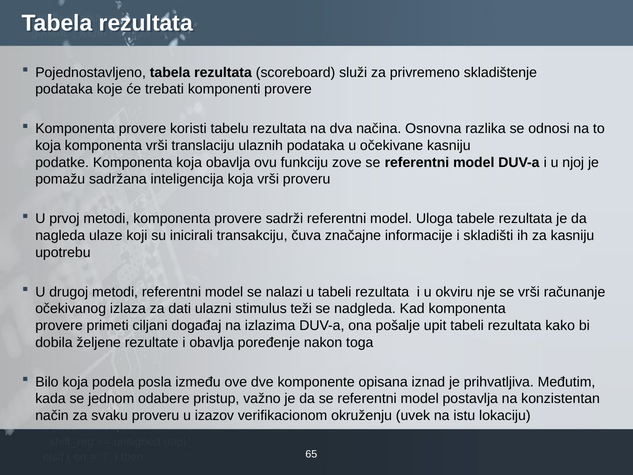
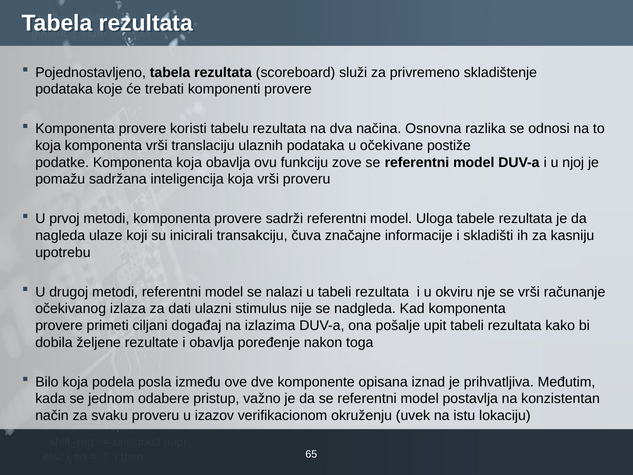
očekivane kasniju: kasniju -> postiže
teži: teži -> nije
